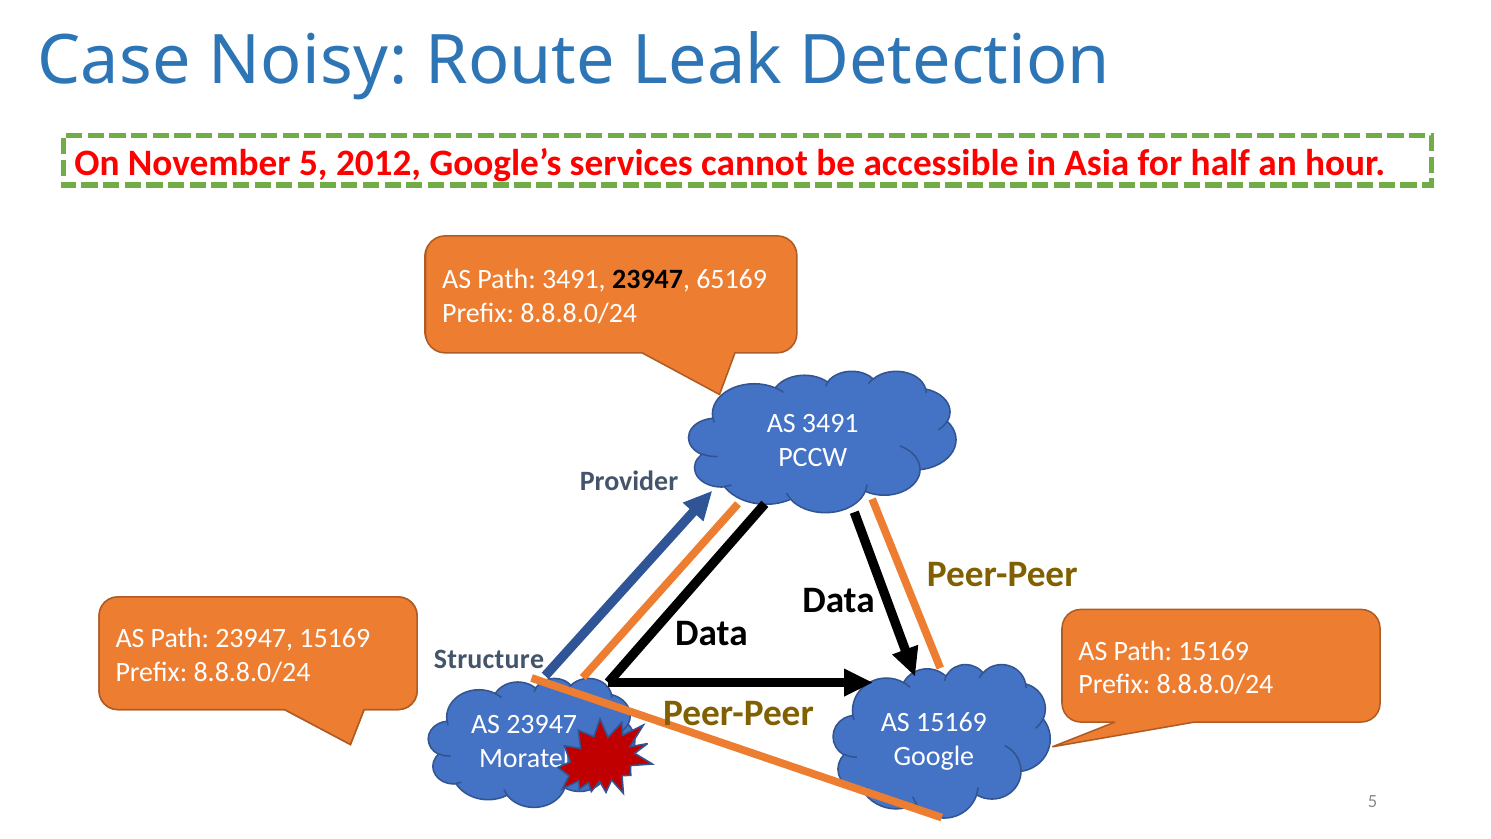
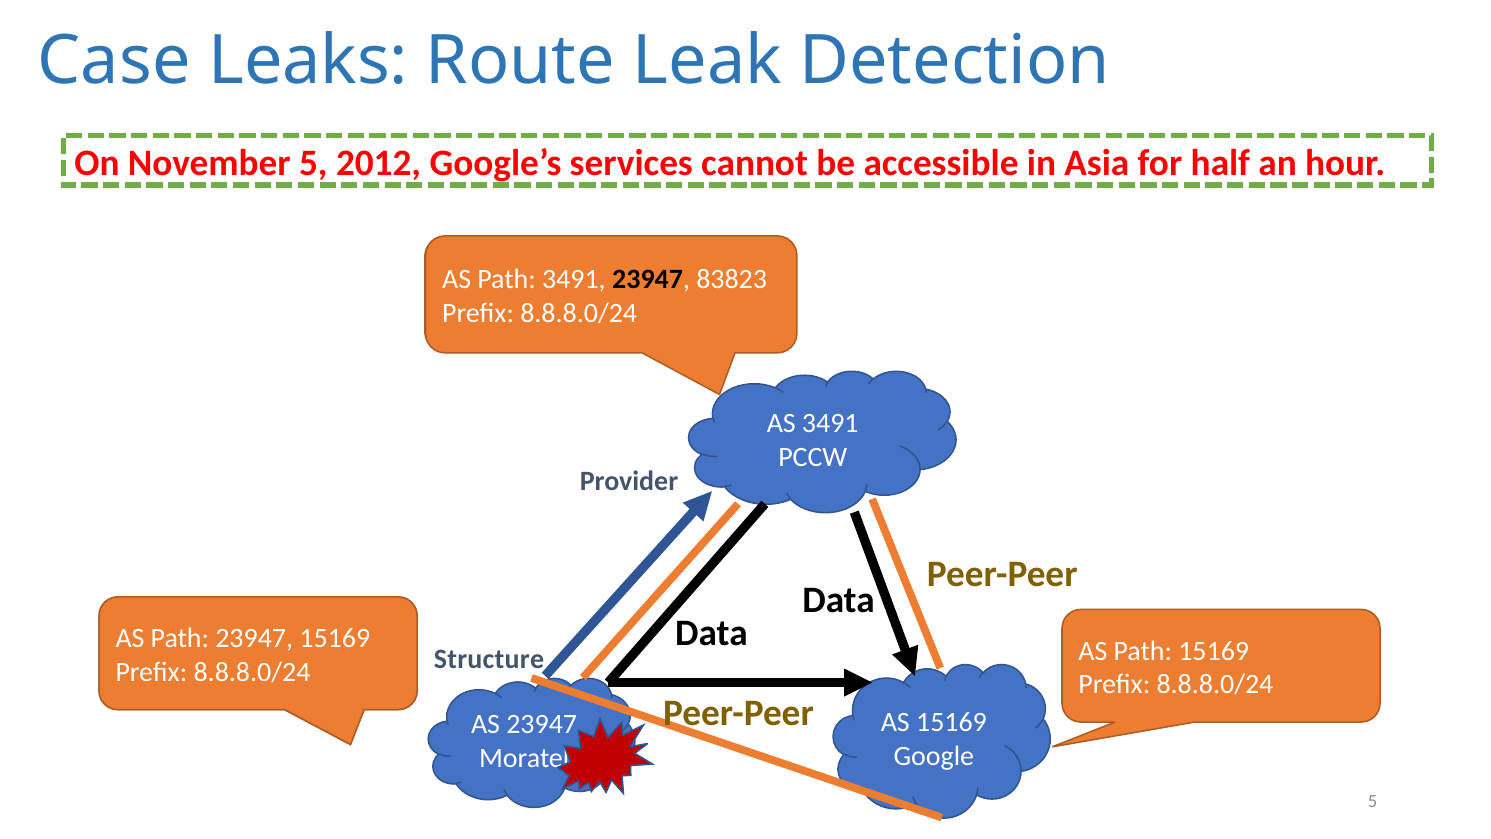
Noisy: Noisy -> Leaks
65169: 65169 -> 83823
